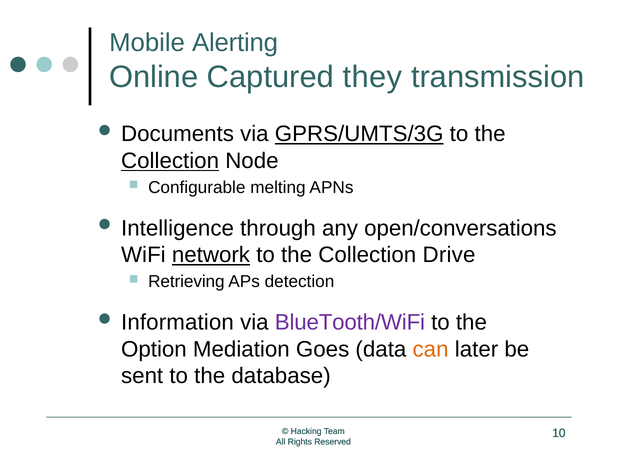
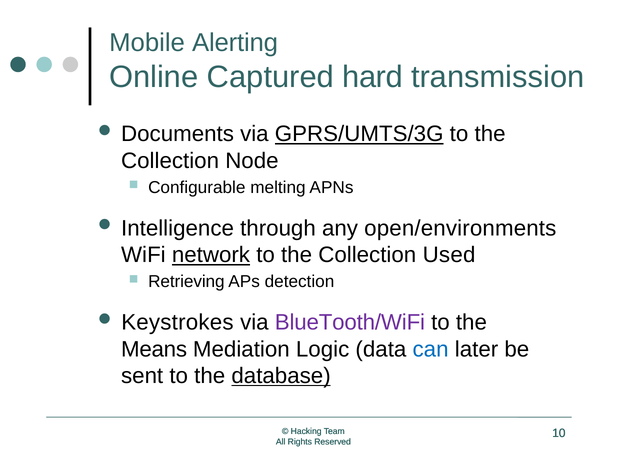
they: they -> hard
Collection at (170, 161) underline: present -> none
open/conversations: open/conversations -> open/environments
Drive: Drive -> Used
Information: Information -> Keystrokes
Option: Option -> Means
Goes: Goes -> Logic
can colour: orange -> blue
database underline: none -> present
